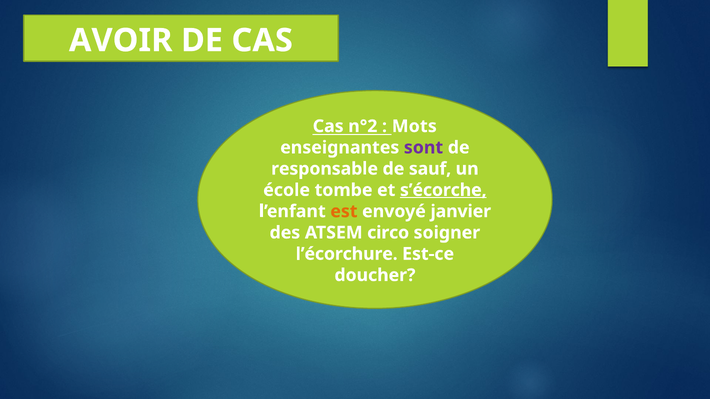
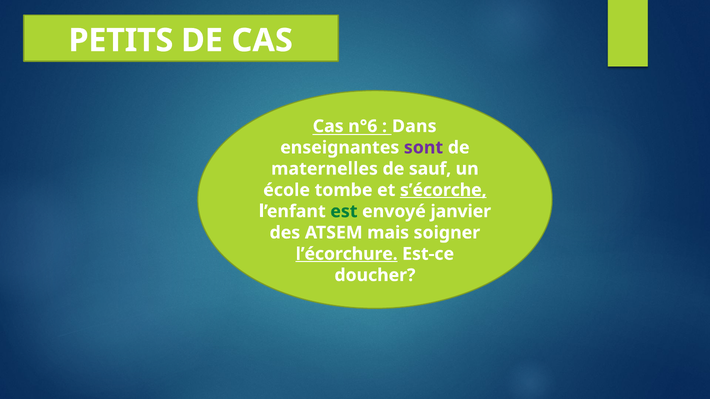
AVOIR: AVOIR -> PETITS
n°2: n°2 -> n°6
Mots: Mots -> Dans
responsable: responsable -> maternelles
est colour: orange -> green
circo: circo -> mais
l’écorchure underline: none -> present
